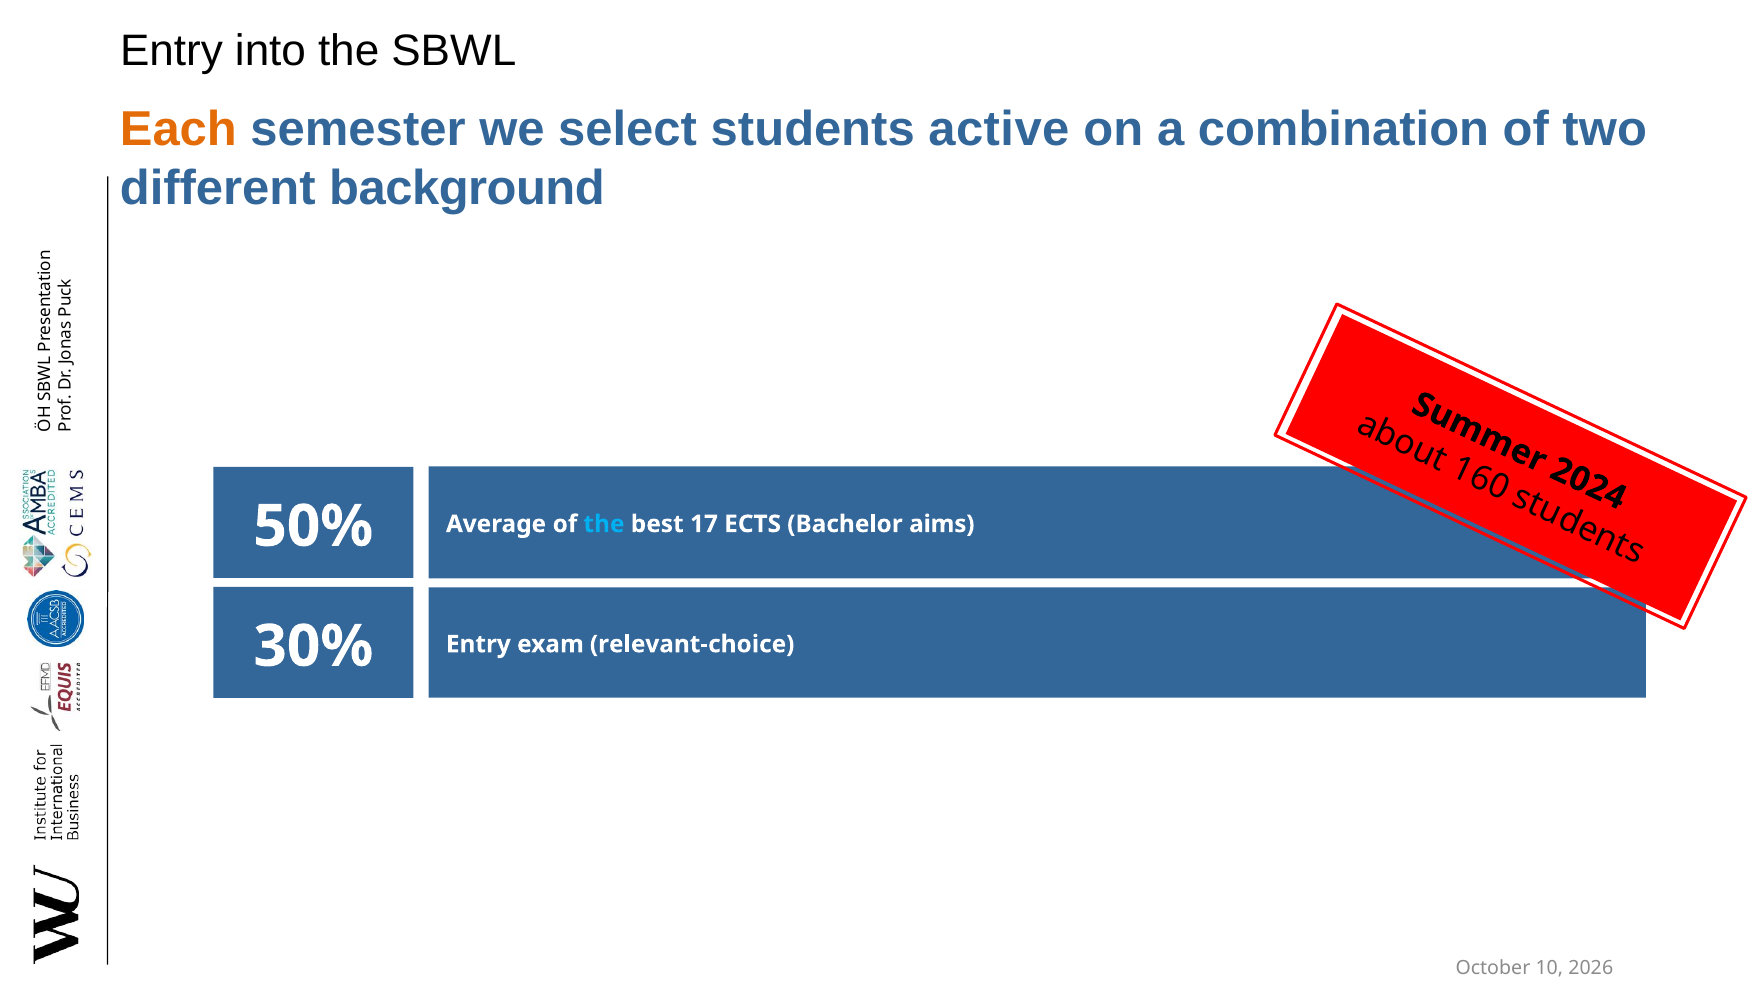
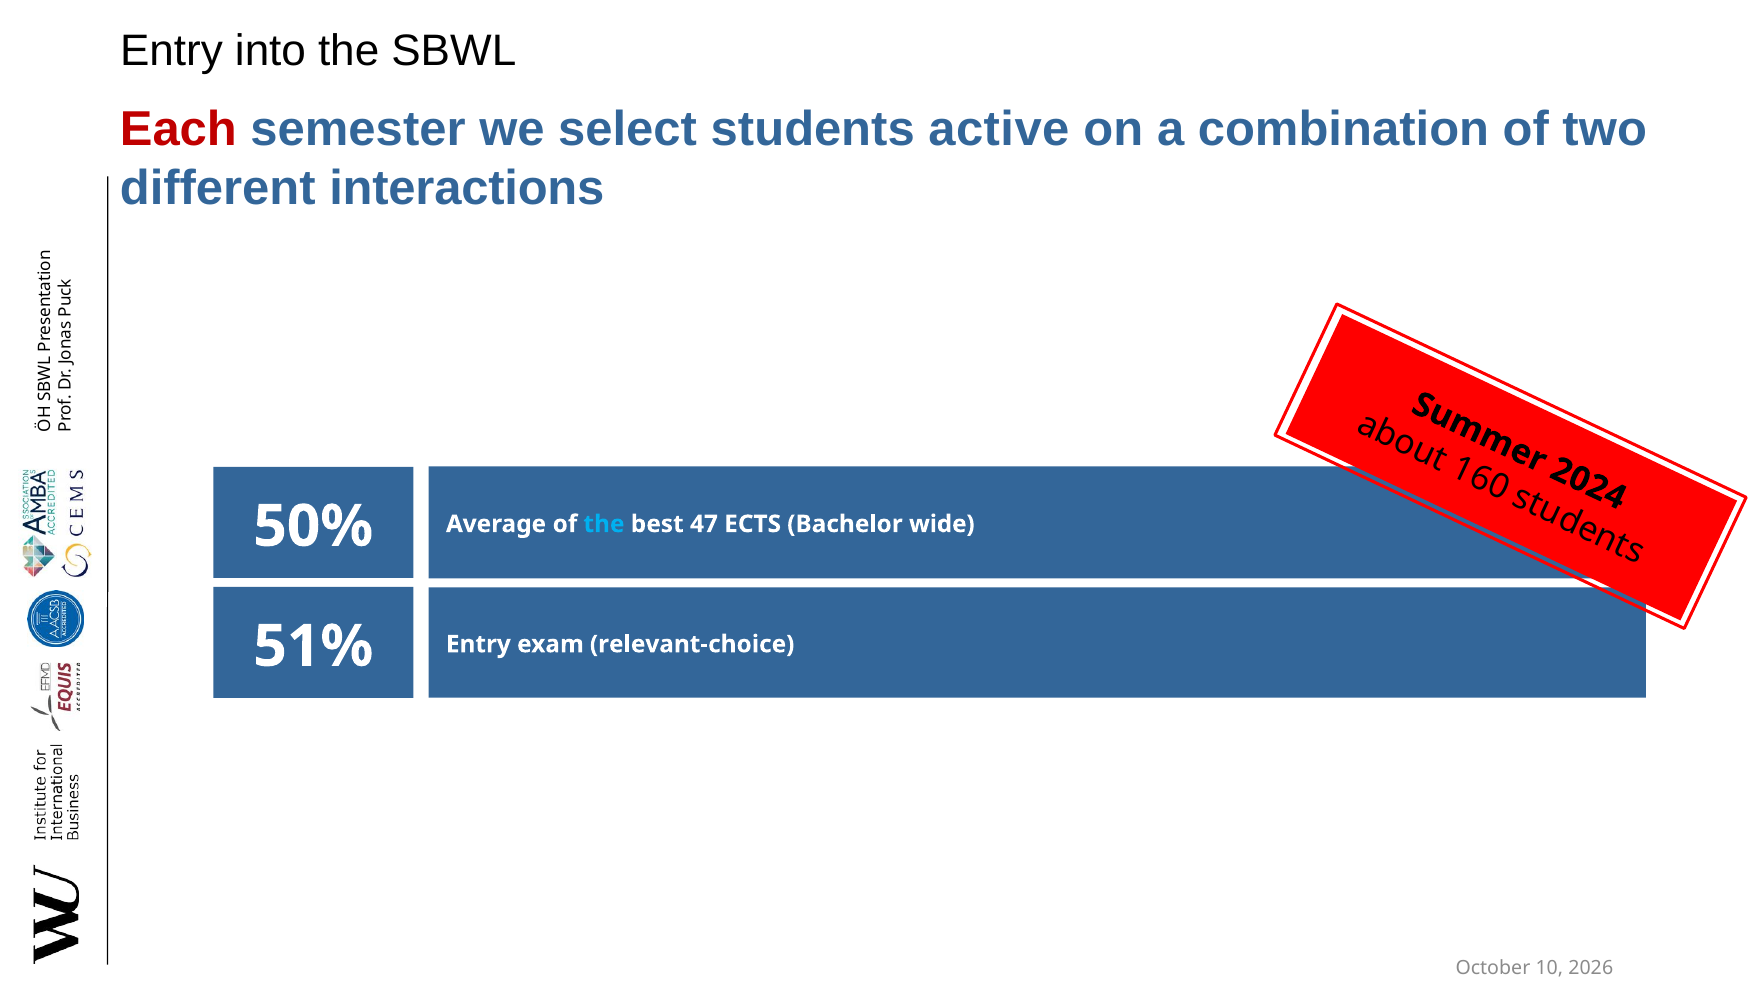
Each colour: orange -> red
background: background -> interactions
17: 17 -> 47
aims: aims -> wide
30%: 30% -> 51%
